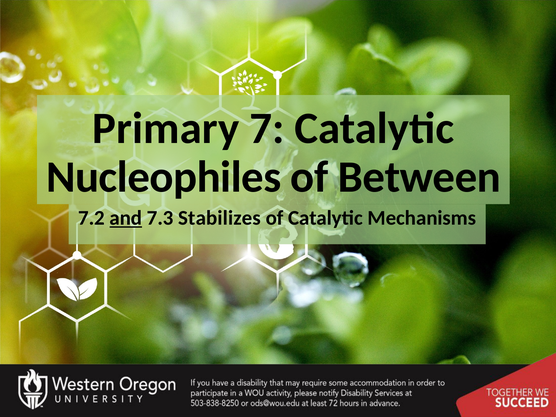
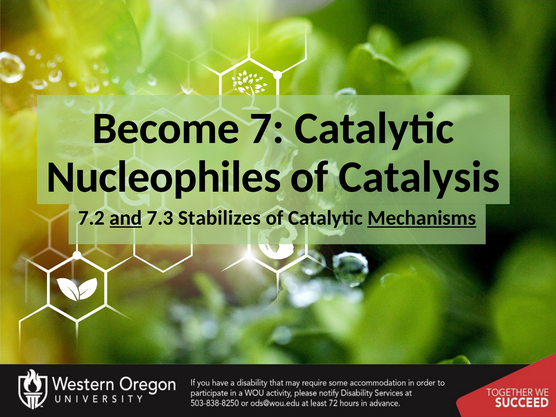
Primary: Primary -> Become
Between: Between -> Catalysis
Mechanisms underline: none -> present
